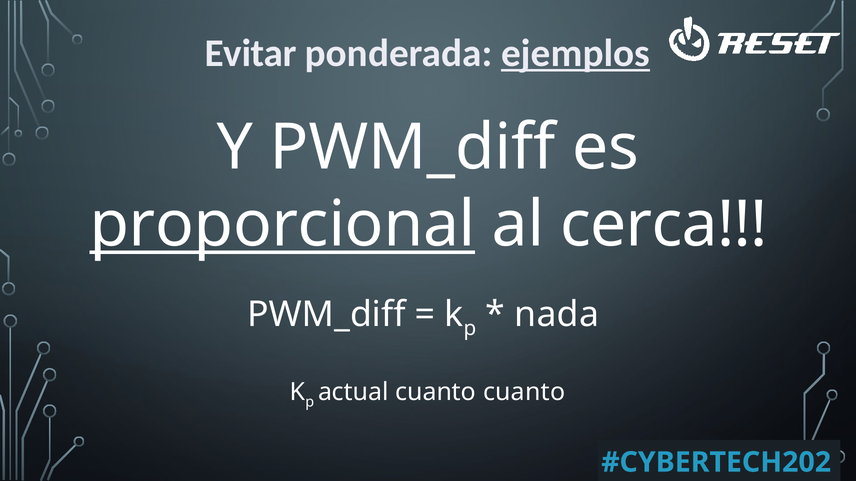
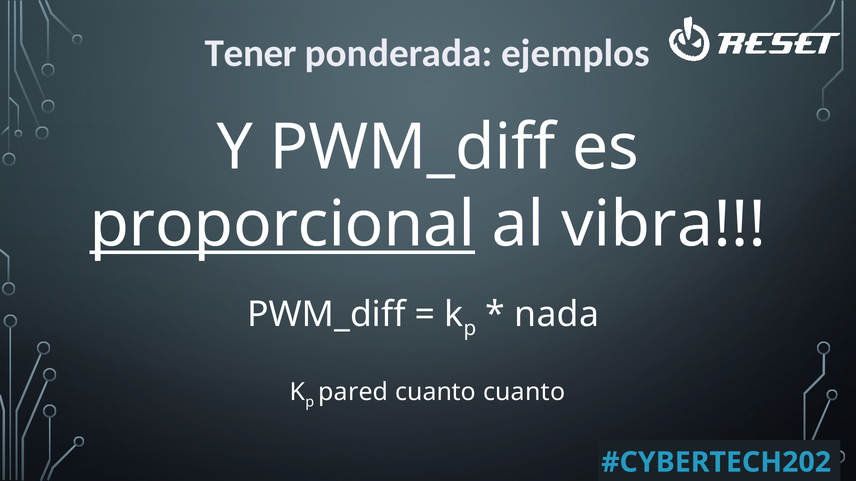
Evitar: Evitar -> Tener
ejemplos underline: present -> none
cerca: cerca -> vibra
actual: actual -> pared
